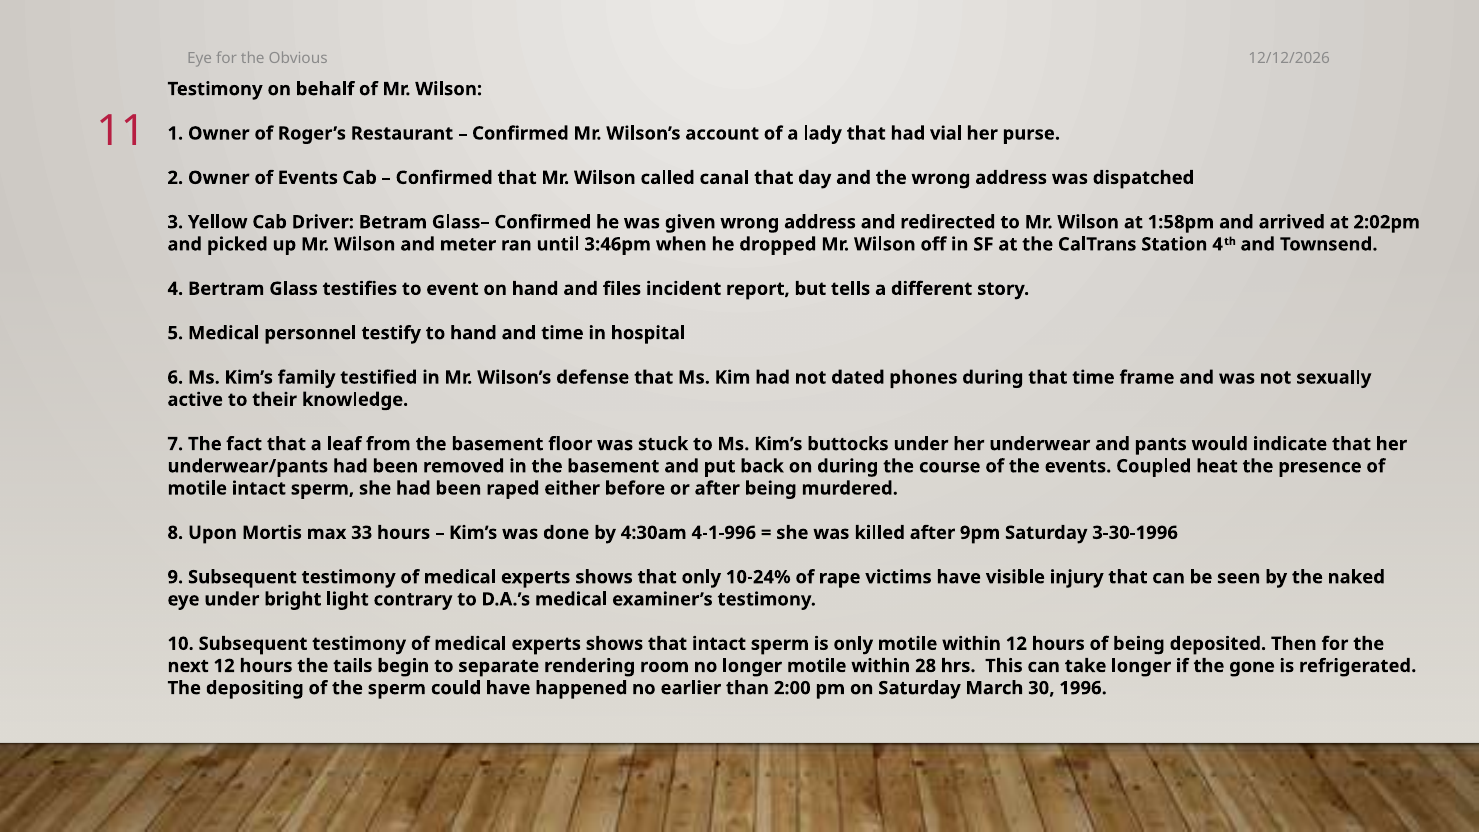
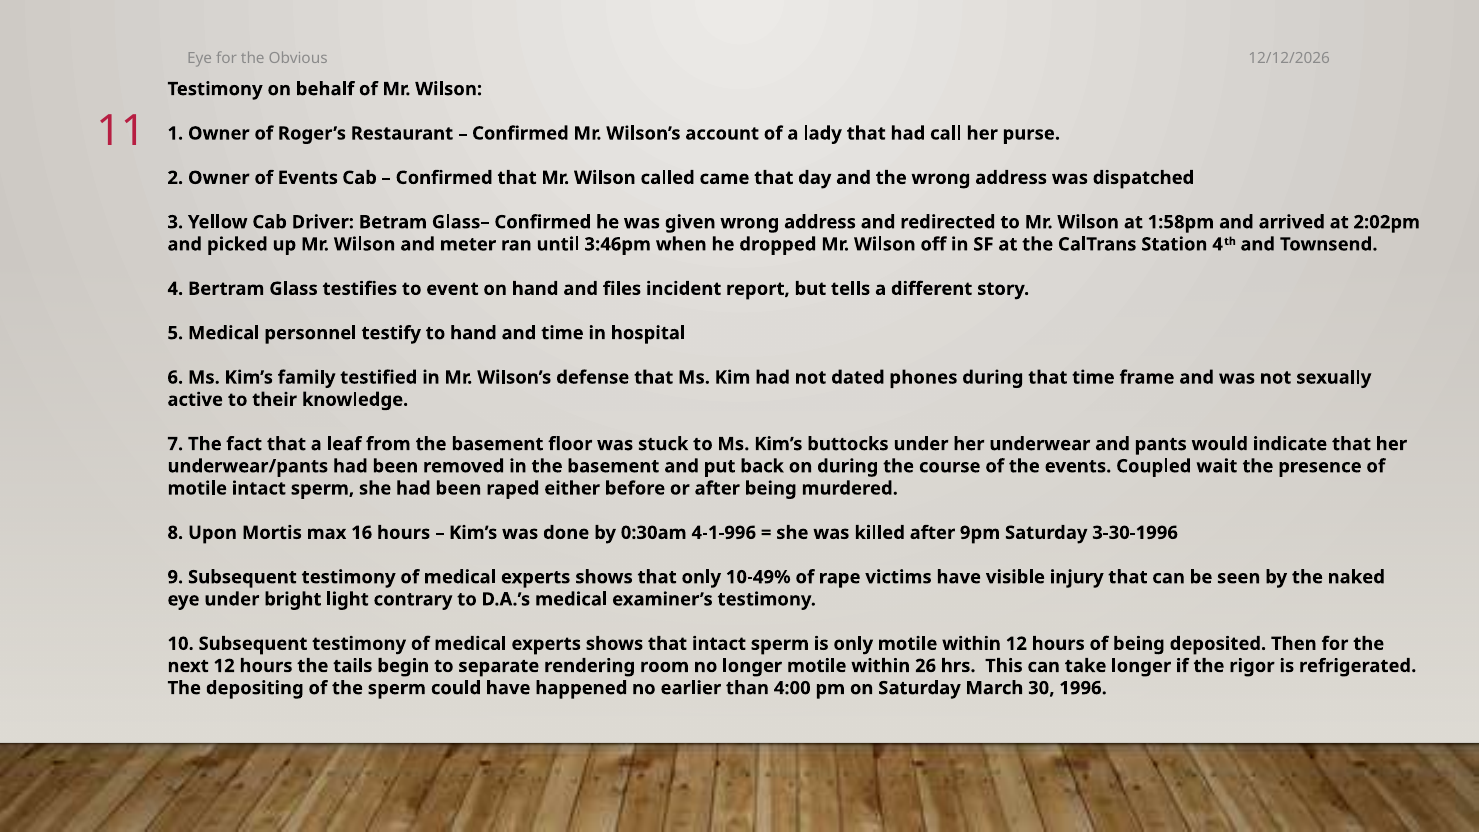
vial: vial -> call
canal: canal -> came
heat: heat -> wait
33: 33 -> 16
4:30am: 4:30am -> 0:30am
10-24%: 10-24% -> 10-49%
28: 28 -> 26
gone: gone -> rigor
2:00: 2:00 -> 4:00
